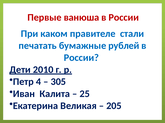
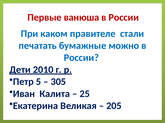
рублей: рублей -> можно
4: 4 -> 5
